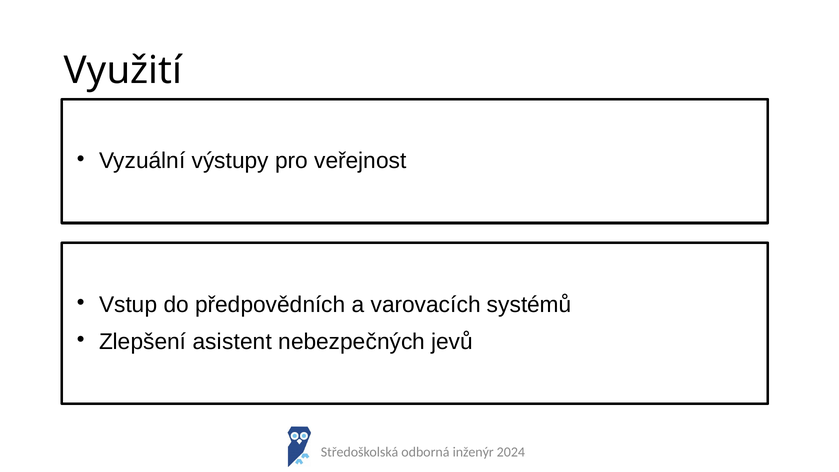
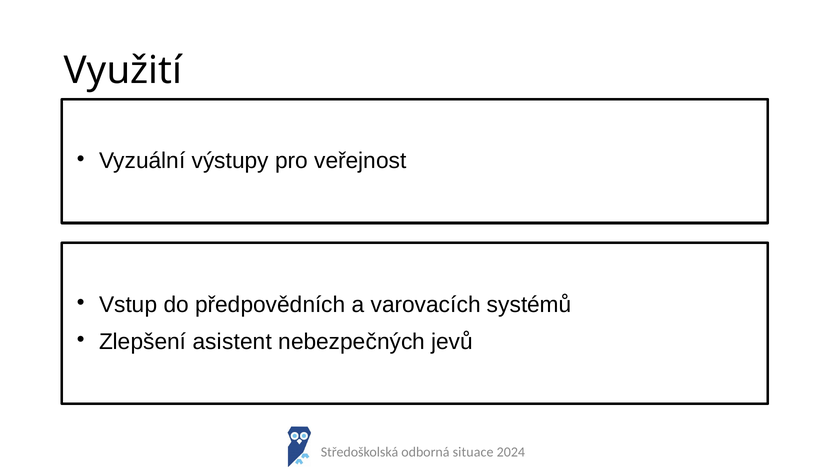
inženýr: inženýr -> situace
